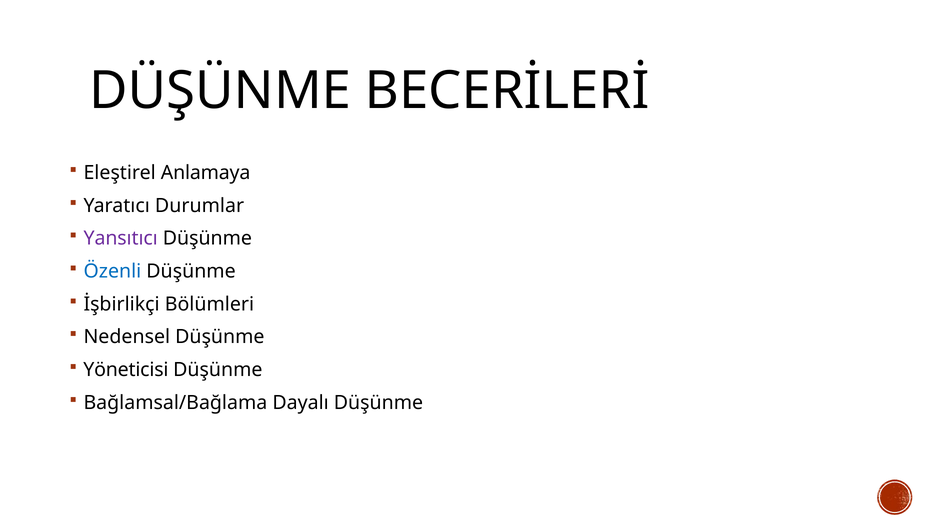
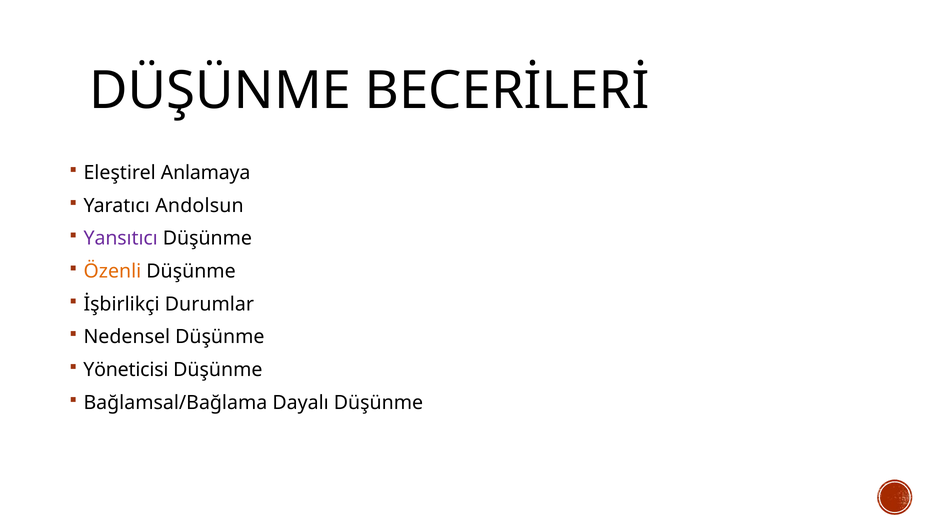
Durumlar: Durumlar -> Andolsun
Özenli colour: blue -> orange
Bölümleri: Bölümleri -> Durumlar
